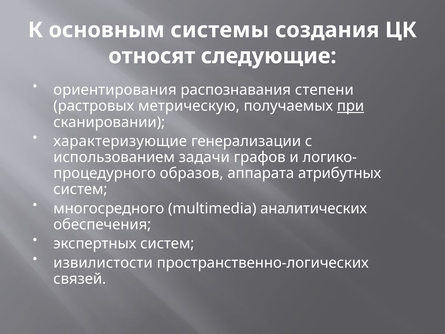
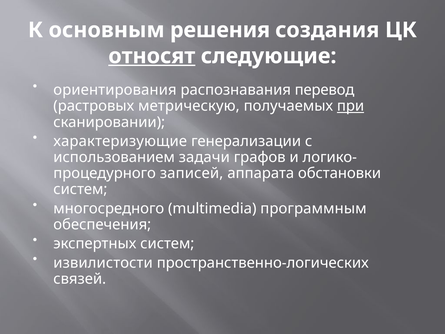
системы: системы -> решения
относят underline: none -> present
степени: степени -> перевод
образов: образов -> записей
атрибутных: атрибутных -> обстановки
аналитических: аналитических -> программным
